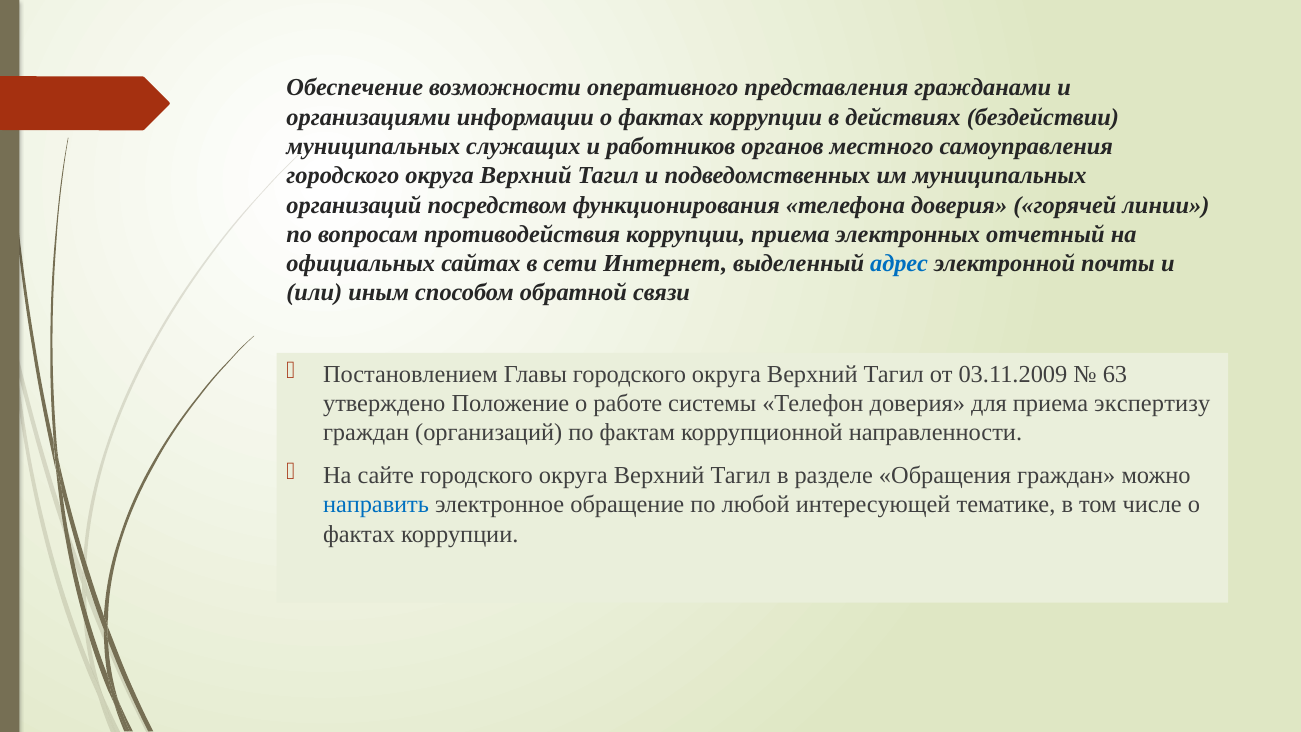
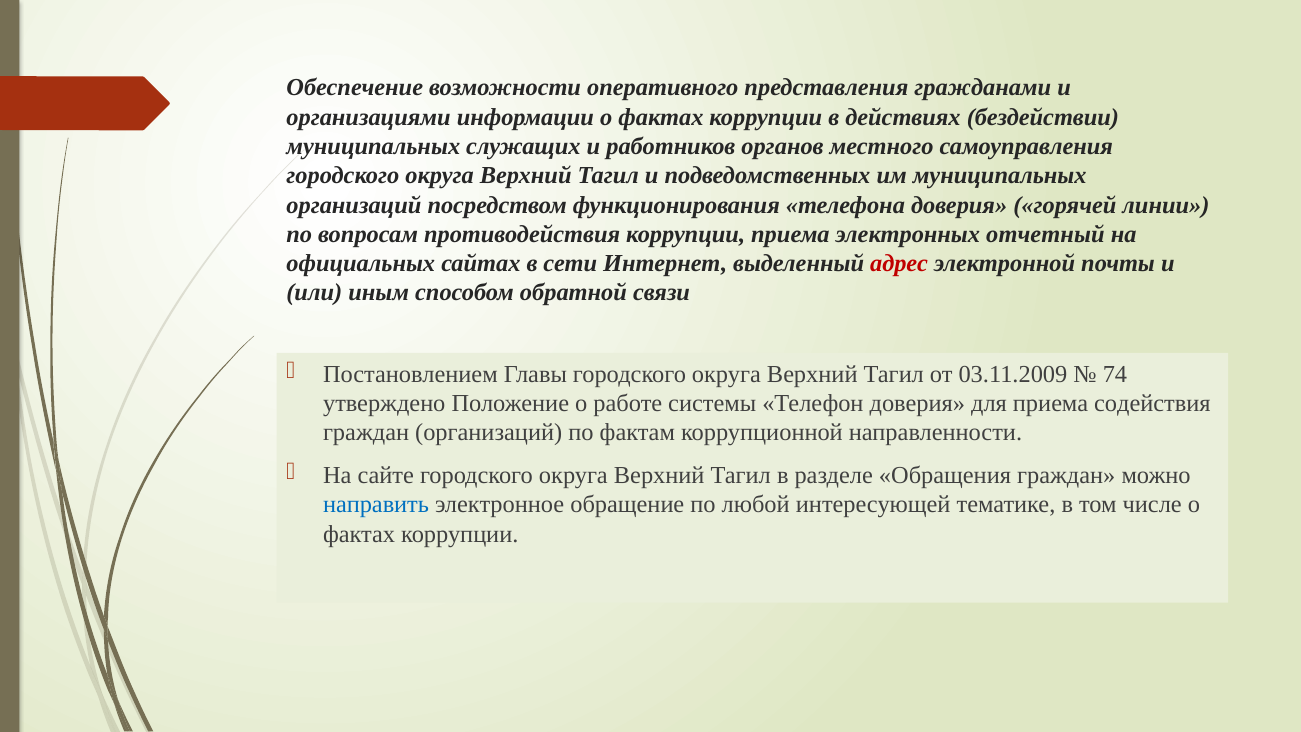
адрес colour: blue -> red
63: 63 -> 74
экспертизу: экспертизу -> содействия
